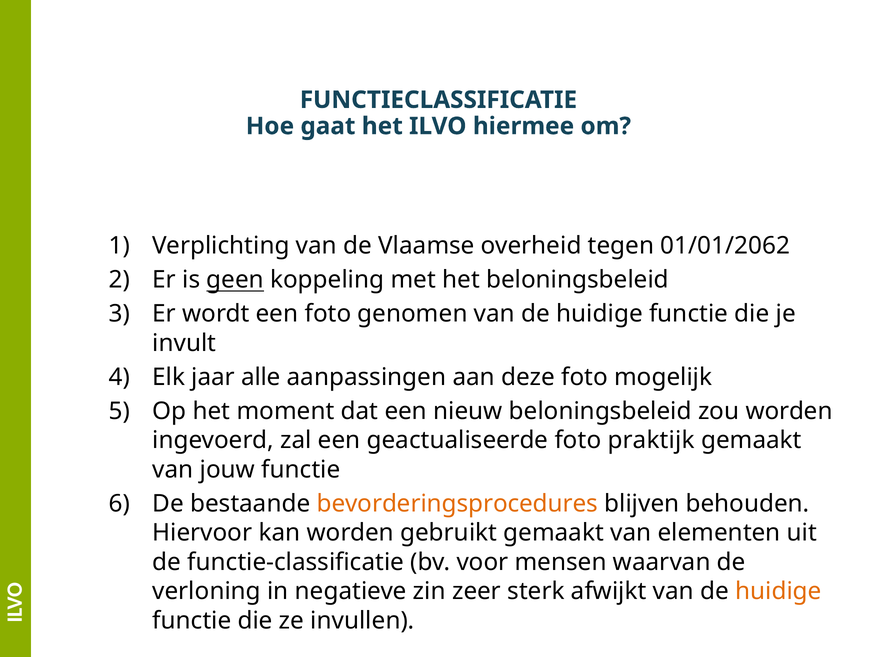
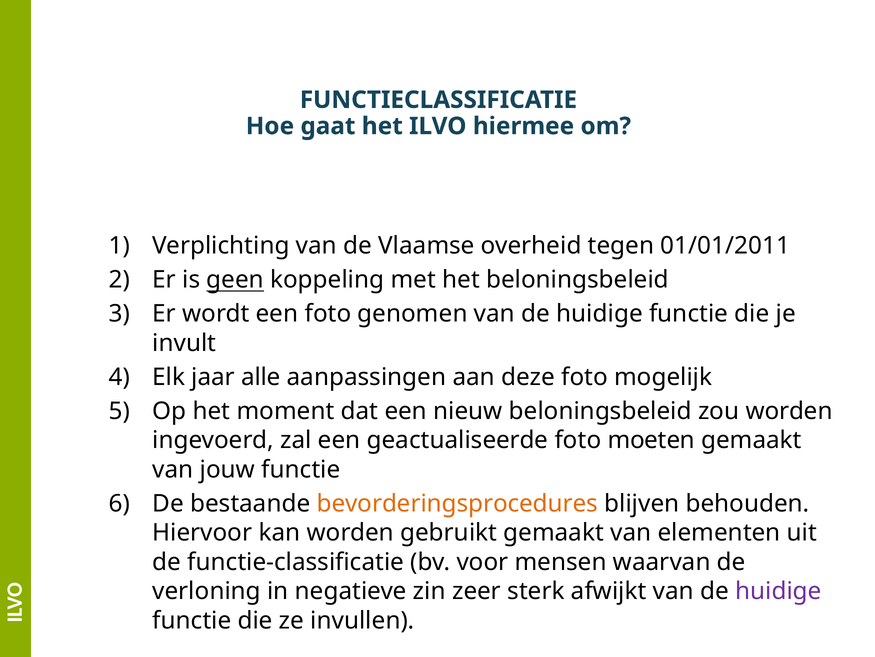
01/01/2062: 01/01/2062 -> 01/01/2011
praktijk: praktijk -> moeten
huidige at (778, 591) colour: orange -> purple
